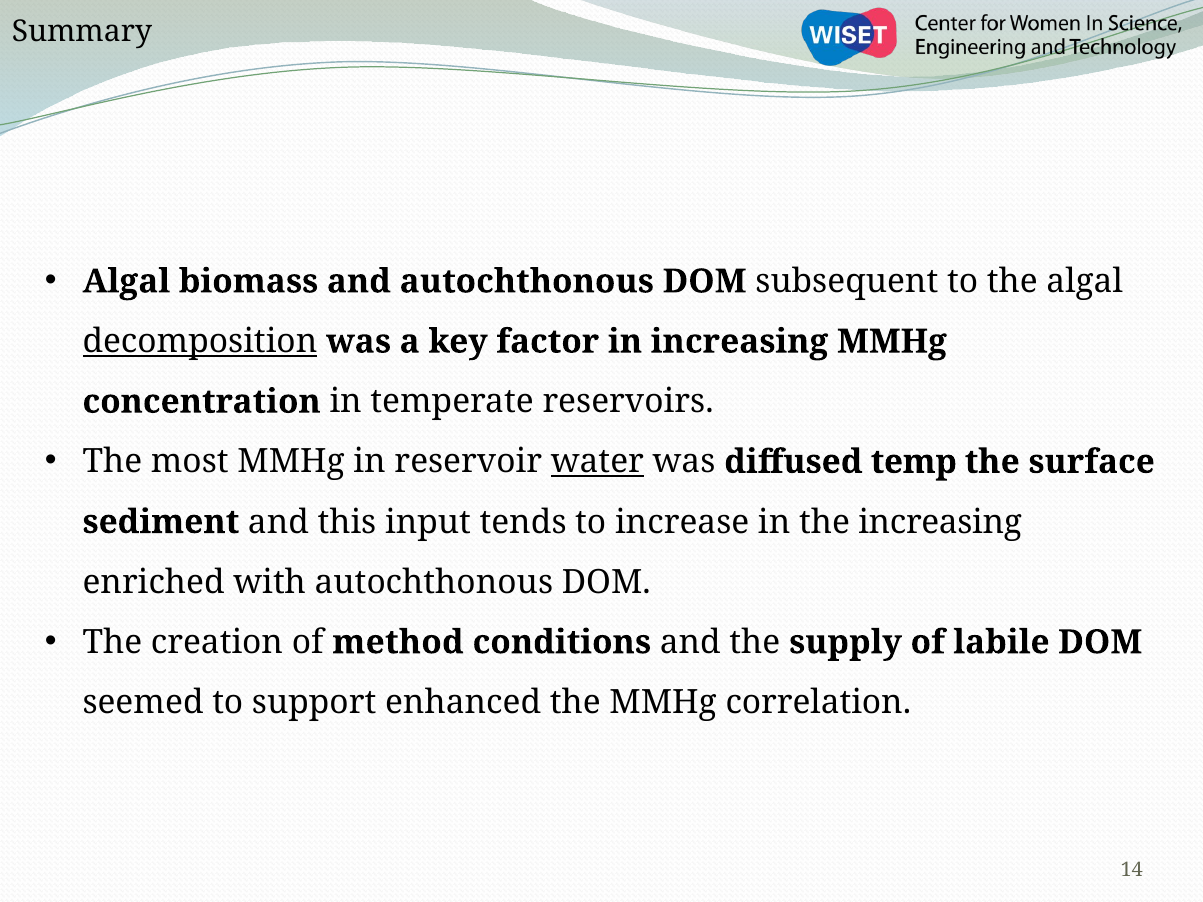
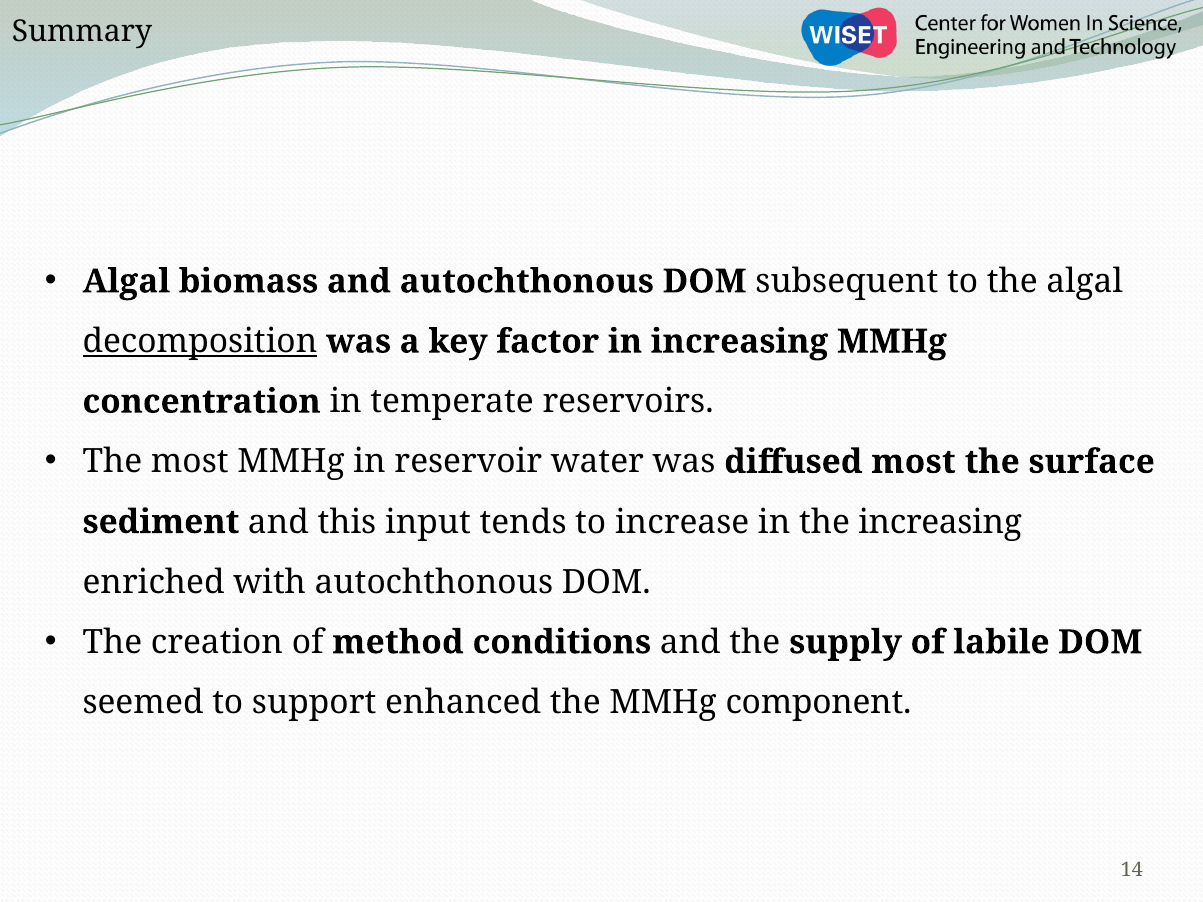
water underline: present -> none
diffused temp: temp -> most
correlation: correlation -> component
